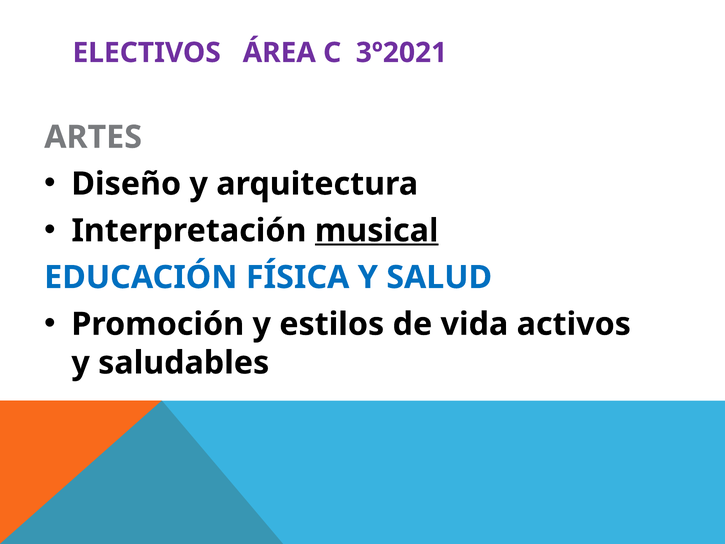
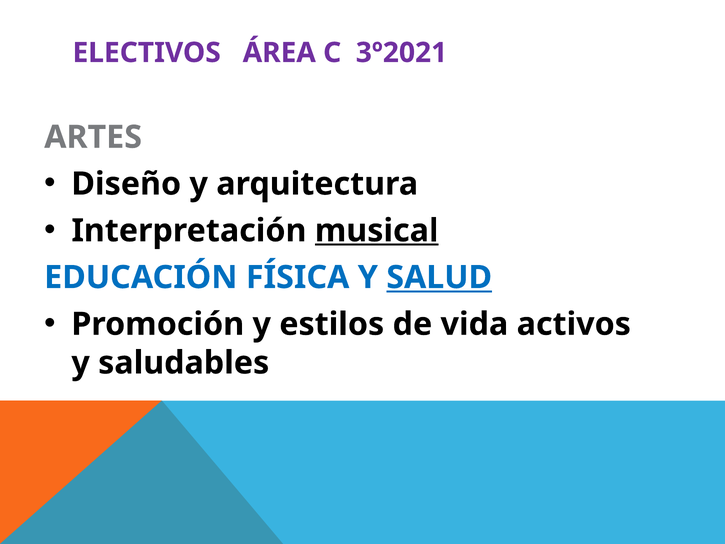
SALUD underline: none -> present
